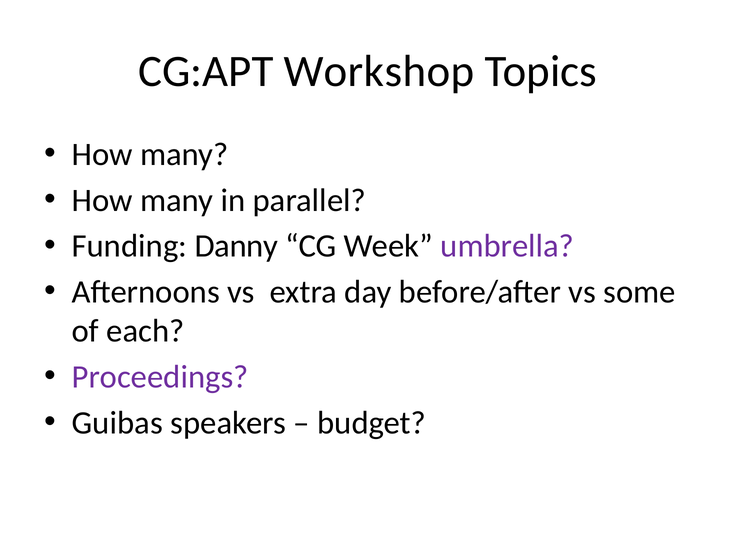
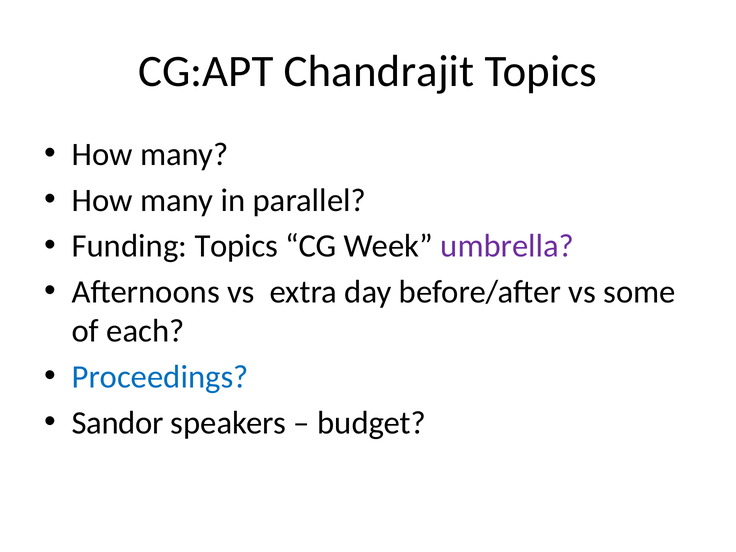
Workshop: Workshop -> Chandrajit
Funding Danny: Danny -> Topics
Proceedings colour: purple -> blue
Guibas: Guibas -> Sandor
